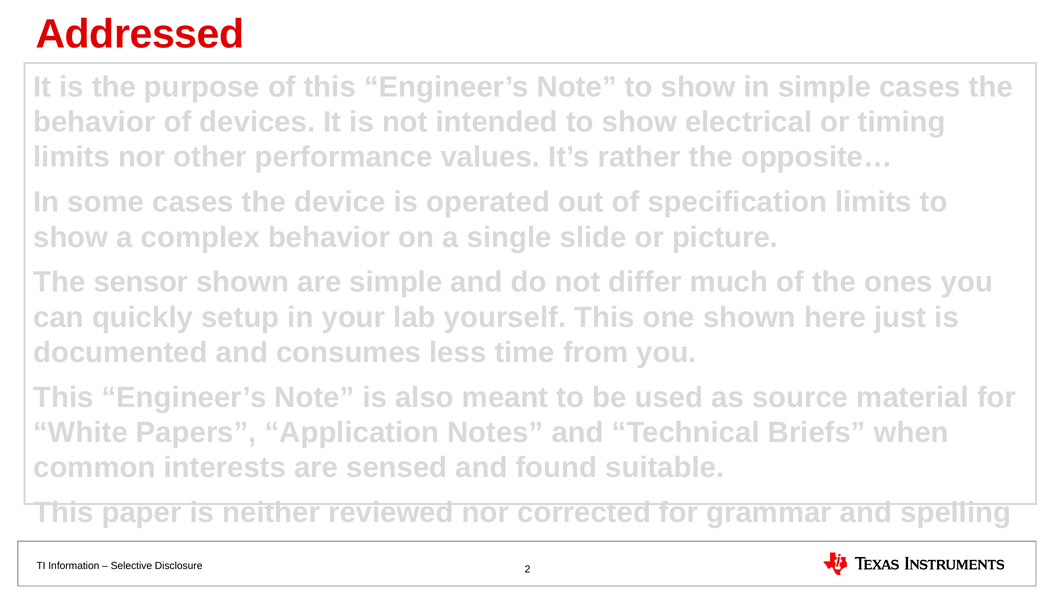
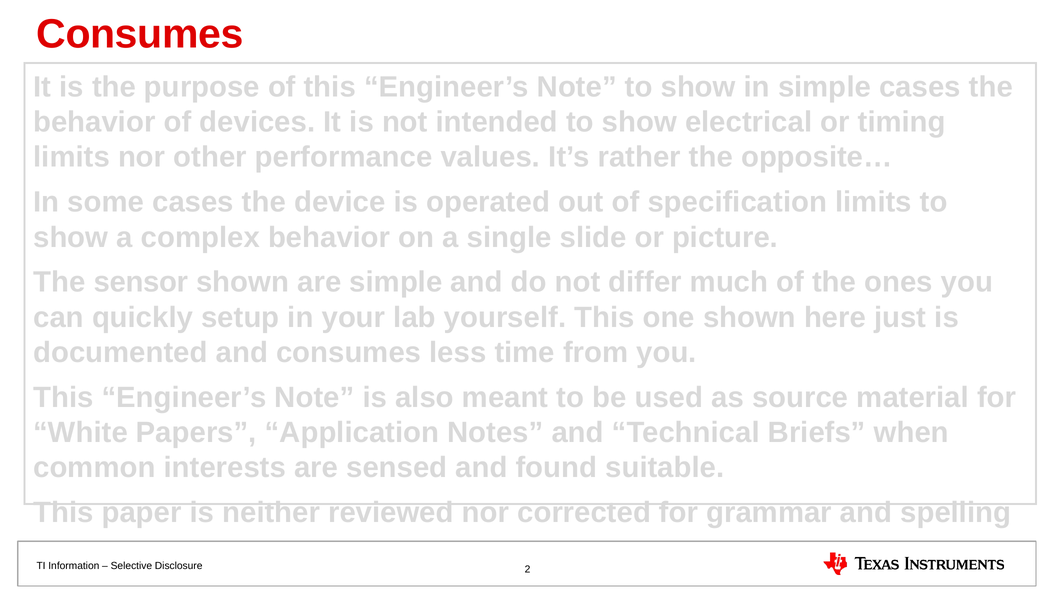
Addressed at (140, 34): Addressed -> Consumes
